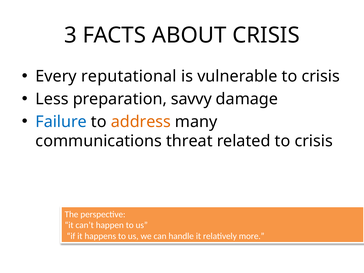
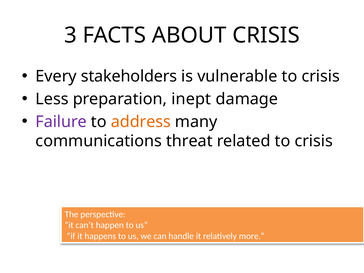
reputational: reputational -> stakeholders
savvy: savvy -> inept
Failure colour: blue -> purple
